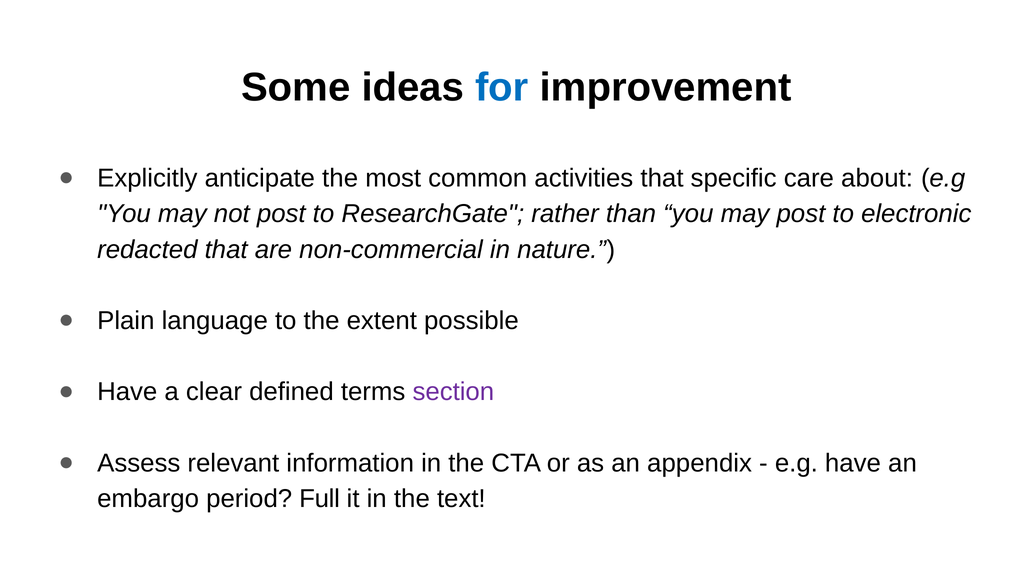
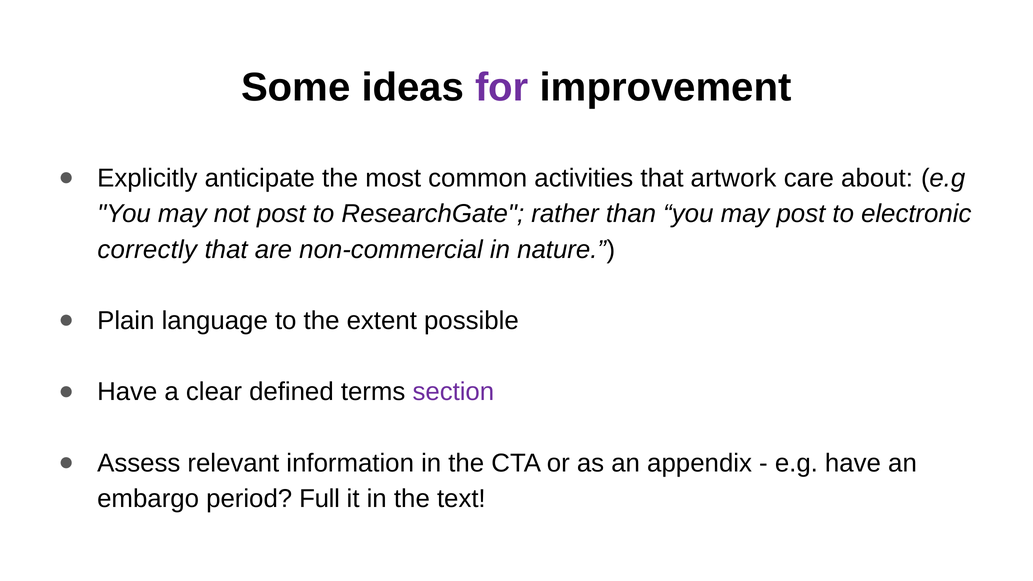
for colour: blue -> purple
specific: specific -> artwork
redacted: redacted -> correctly
